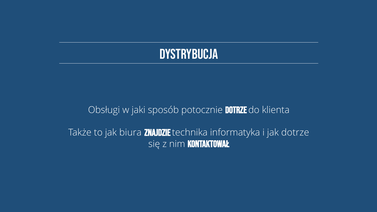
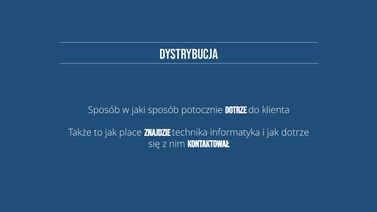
Obsługi at (104, 110): Obsługi -> Sposób
biura: biura -> place
